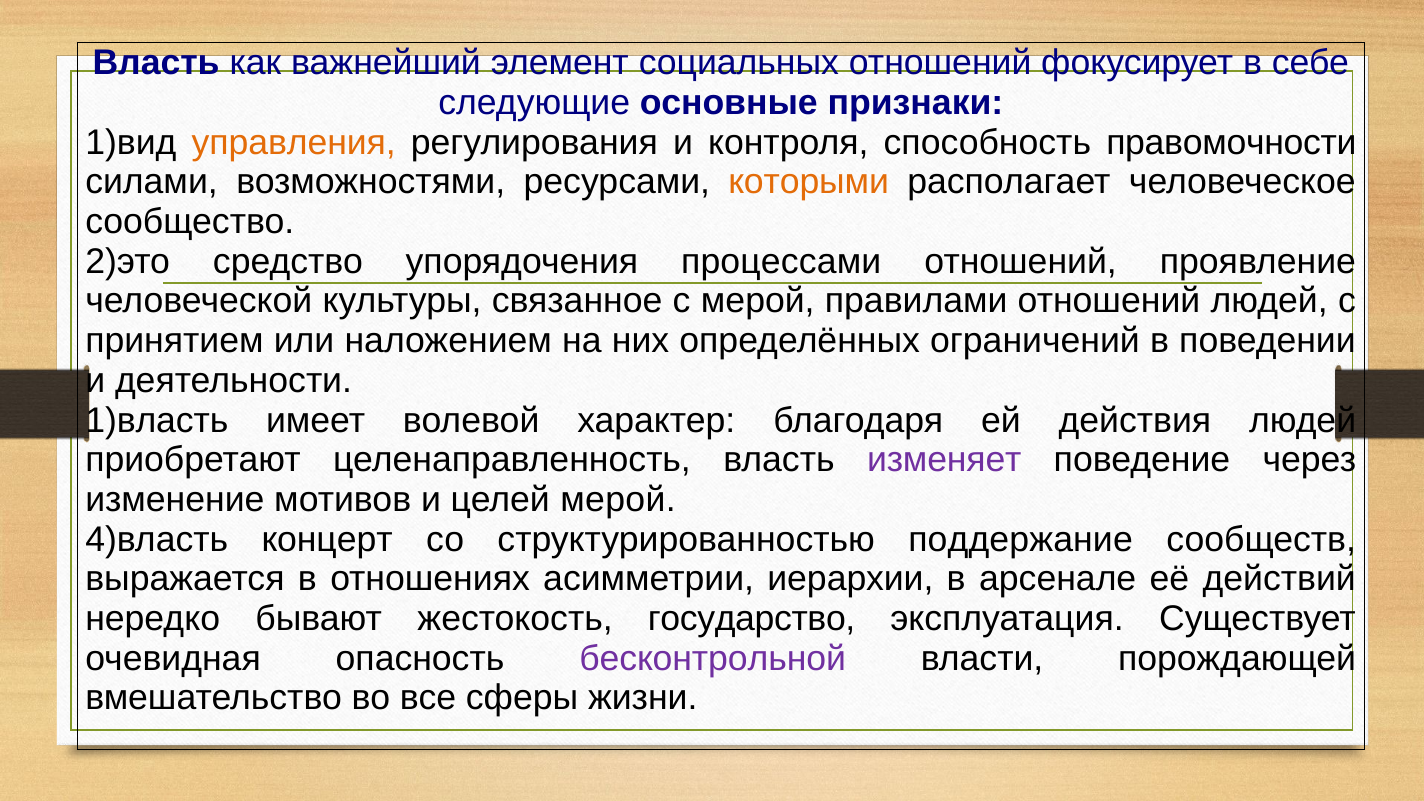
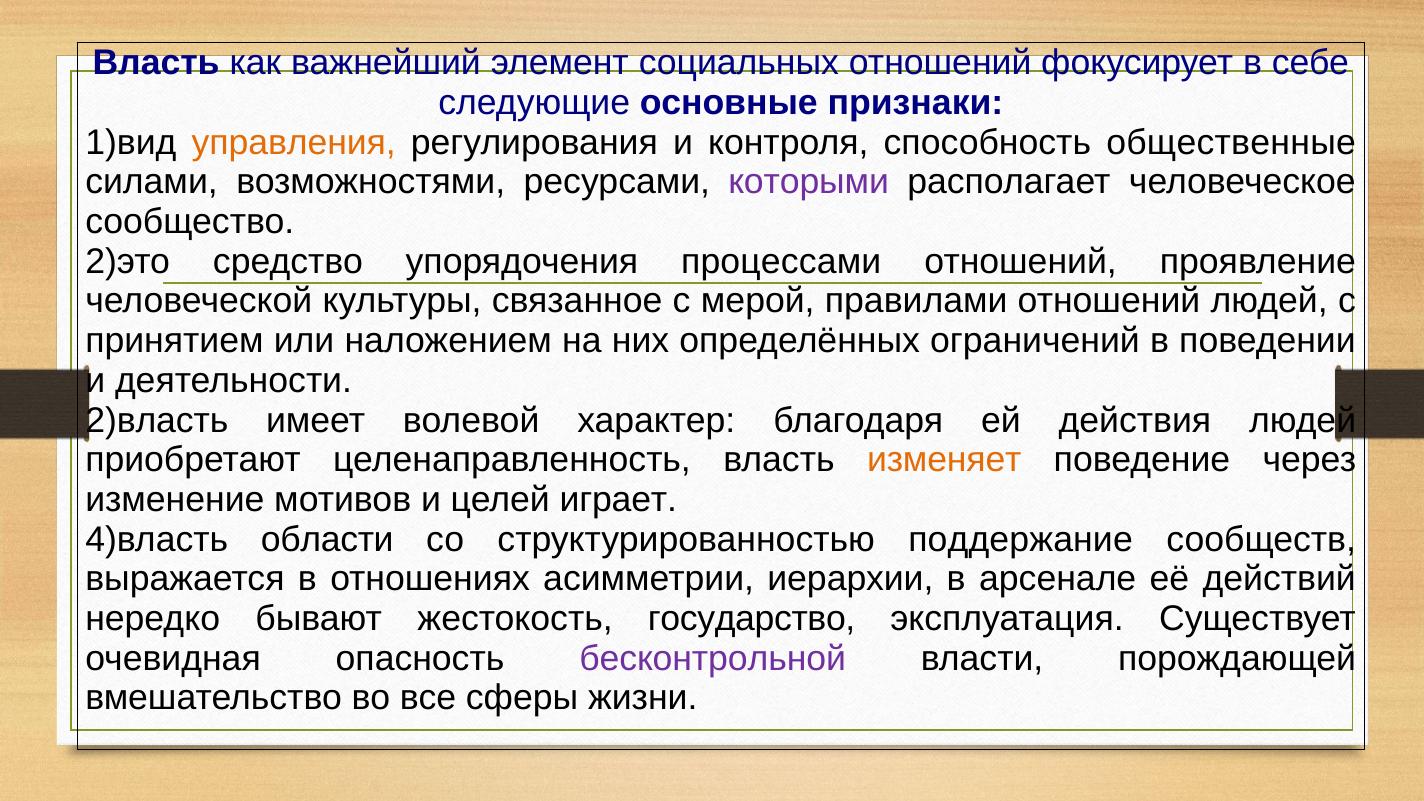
правомочности: правомочности -> общественные
которыми colour: orange -> purple
1)власть: 1)власть -> 2)власть
изменяет colour: purple -> orange
целей мерой: мерой -> играет
концерт: концерт -> области
